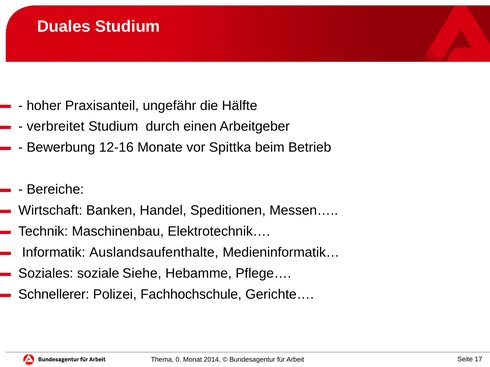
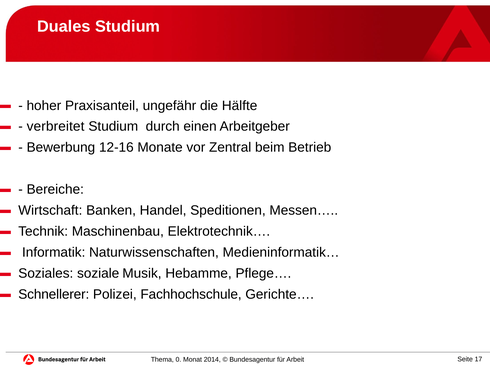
Spittka: Spittka -> Zentral
Auslandsaufenthalte: Auslandsaufenthalte -> Naturwissenschaften
Siehe: Siehe -> Musik
